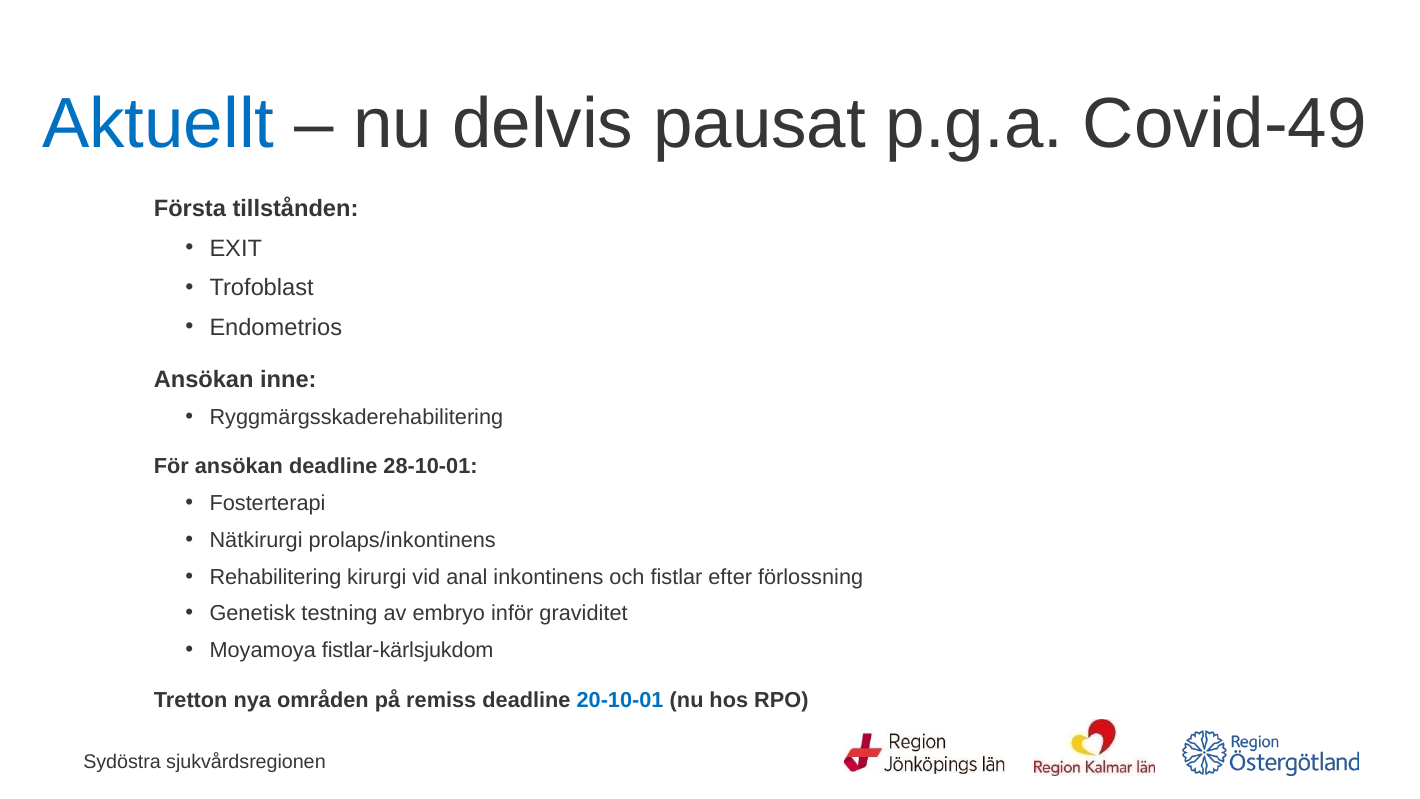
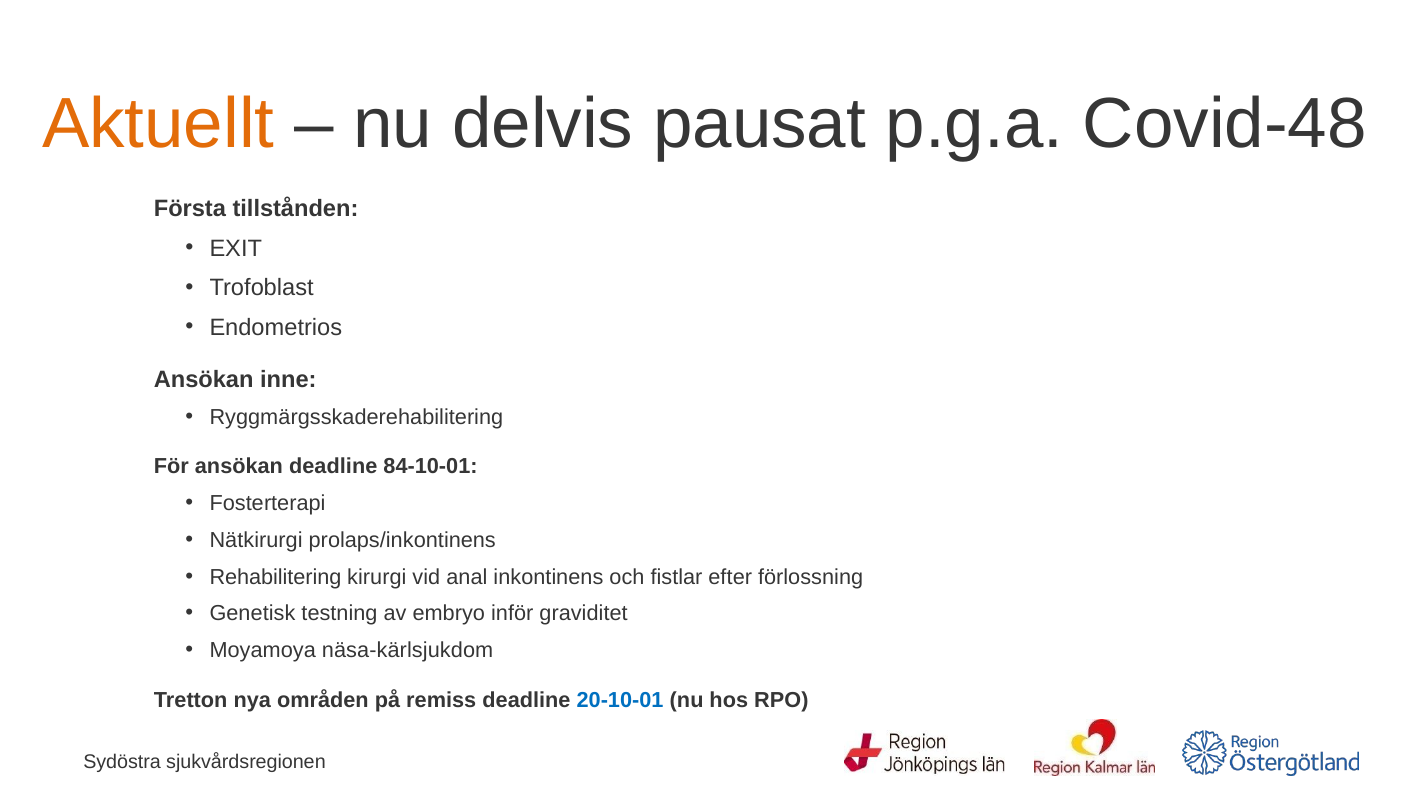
Aktuellt colour: blue -> orange
Covid-49: Covid-49 -> Covid-48
28-10-01: 28-10-01 -> 84-10-01
fistlar-kärlsjukdom: fistlar-kärlsjukdom -> näsa-kärlsjukdom
